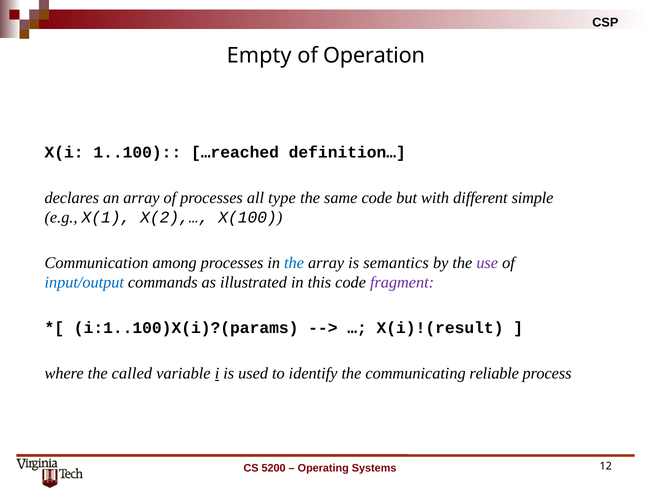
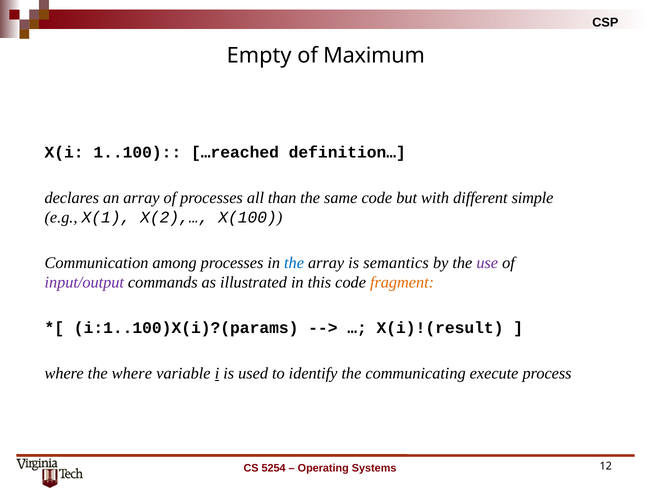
Operation: Operation -> Maximum
type: type -> than
input/output colour: blue -> purple
fragment colour: purple -> orange
the called: called -> where
reliable: reliable -> execute
5200: 5200 -> 5254
